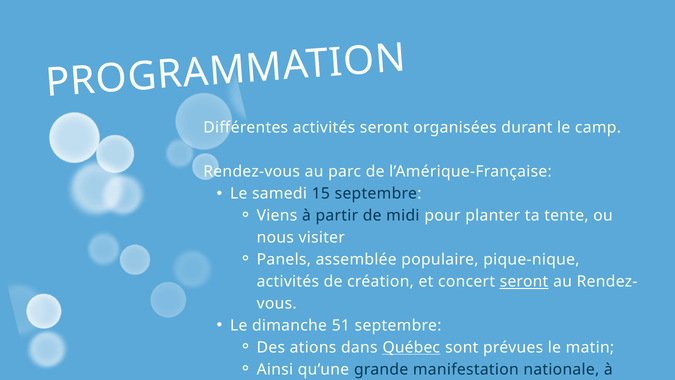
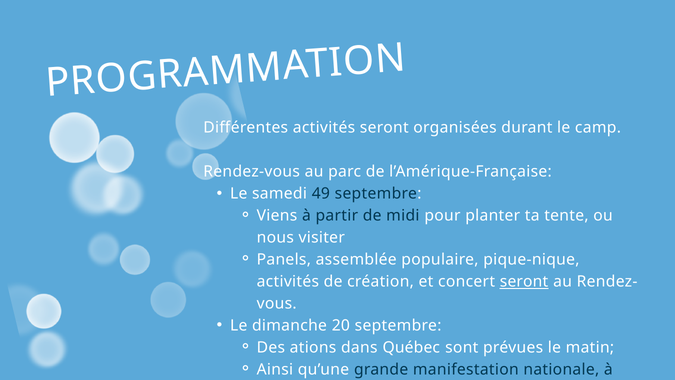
15: 15 -> 49
51: 51 -> 20
Québec underline: present -> none
